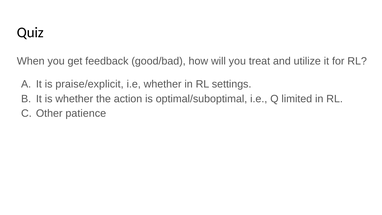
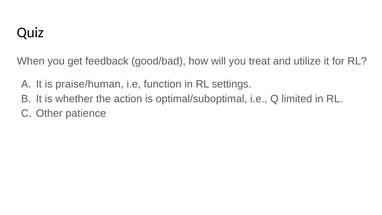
praise/explicit: praise/explicit -> praise/human
i.e whether: whether -> function
